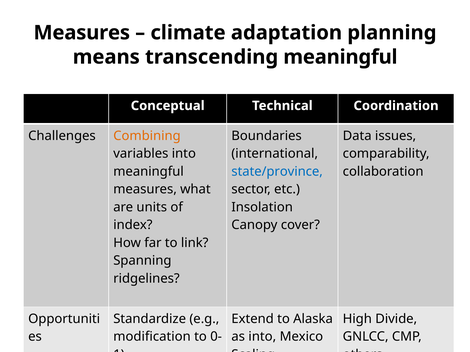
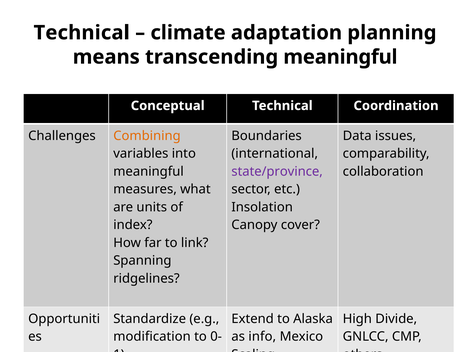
Measures at (82, 33): Measures -> Technical
state/province colour: blue -> purple
as into: into -> info
